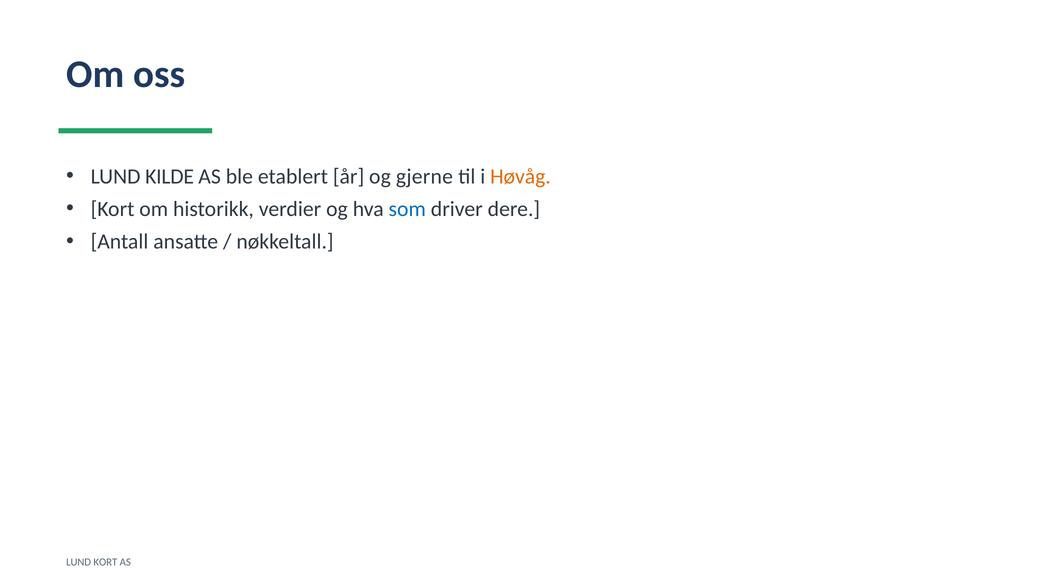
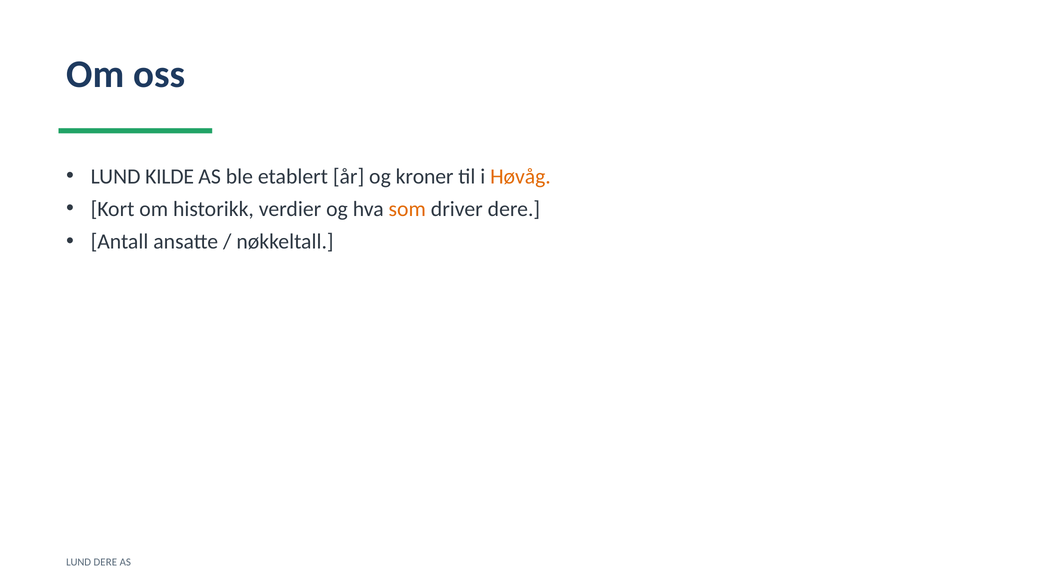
gjerne: gjerne -> kroner
som colour: blue -> orange
LUND KORT: KORT -> DERE
